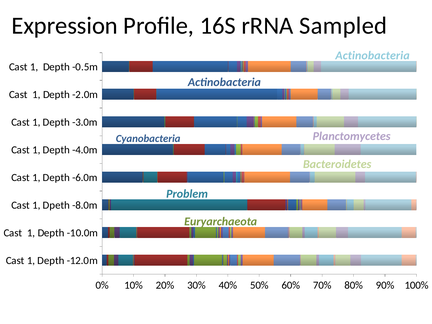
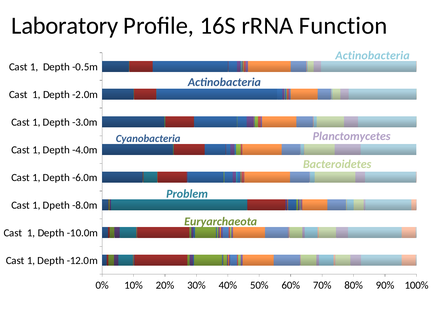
Expression: Expression -> Laboratory
Sampled: Sampled -> Function
